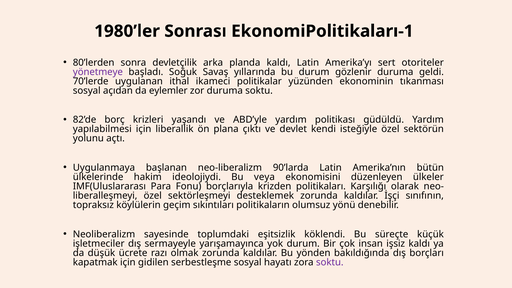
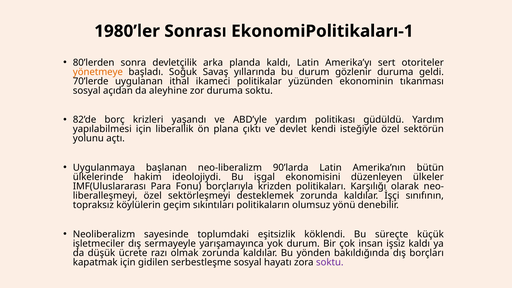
yönetmeye colour: purple -> orange
eylemler: eylemler -> aleyhine
veya: veya -> işgal
